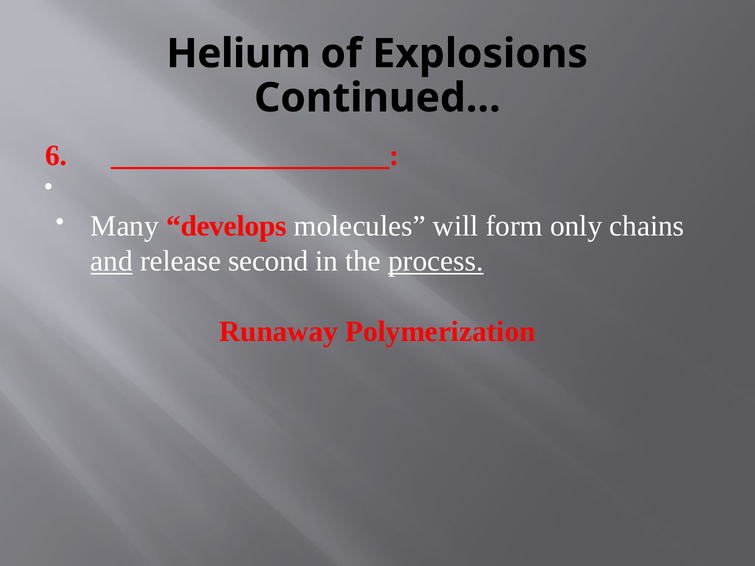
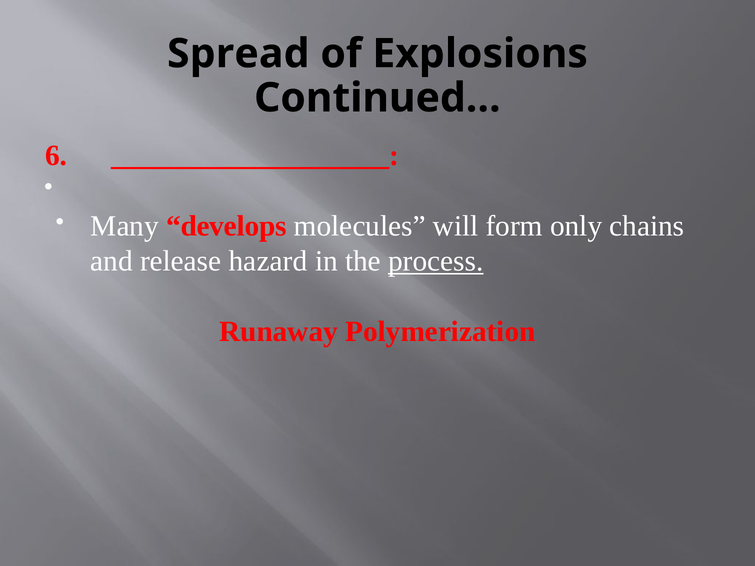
Helium: Helium -> Spread
and underline: present -> none
second: second -> hazard
